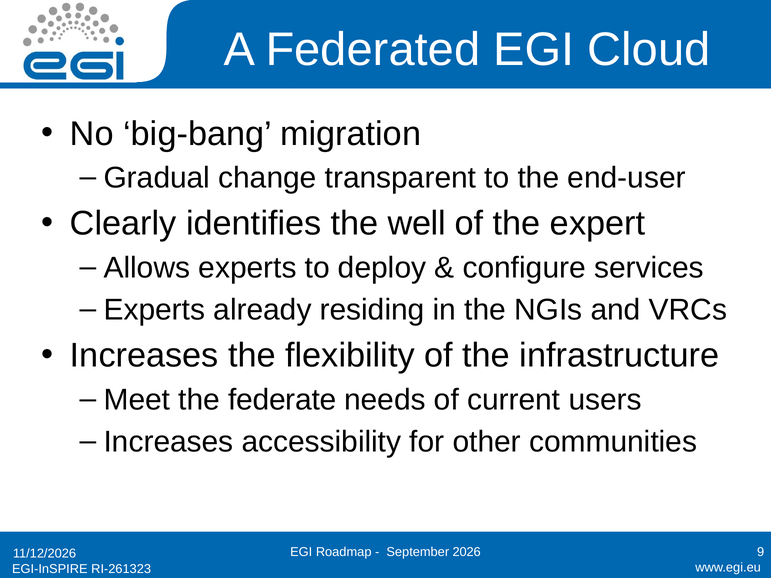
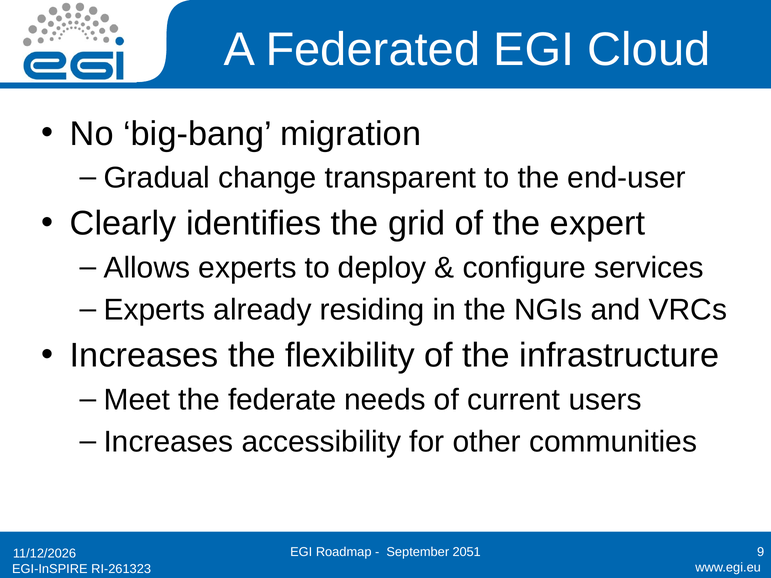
well: well -> grid
2026: 2026 -> 2051
